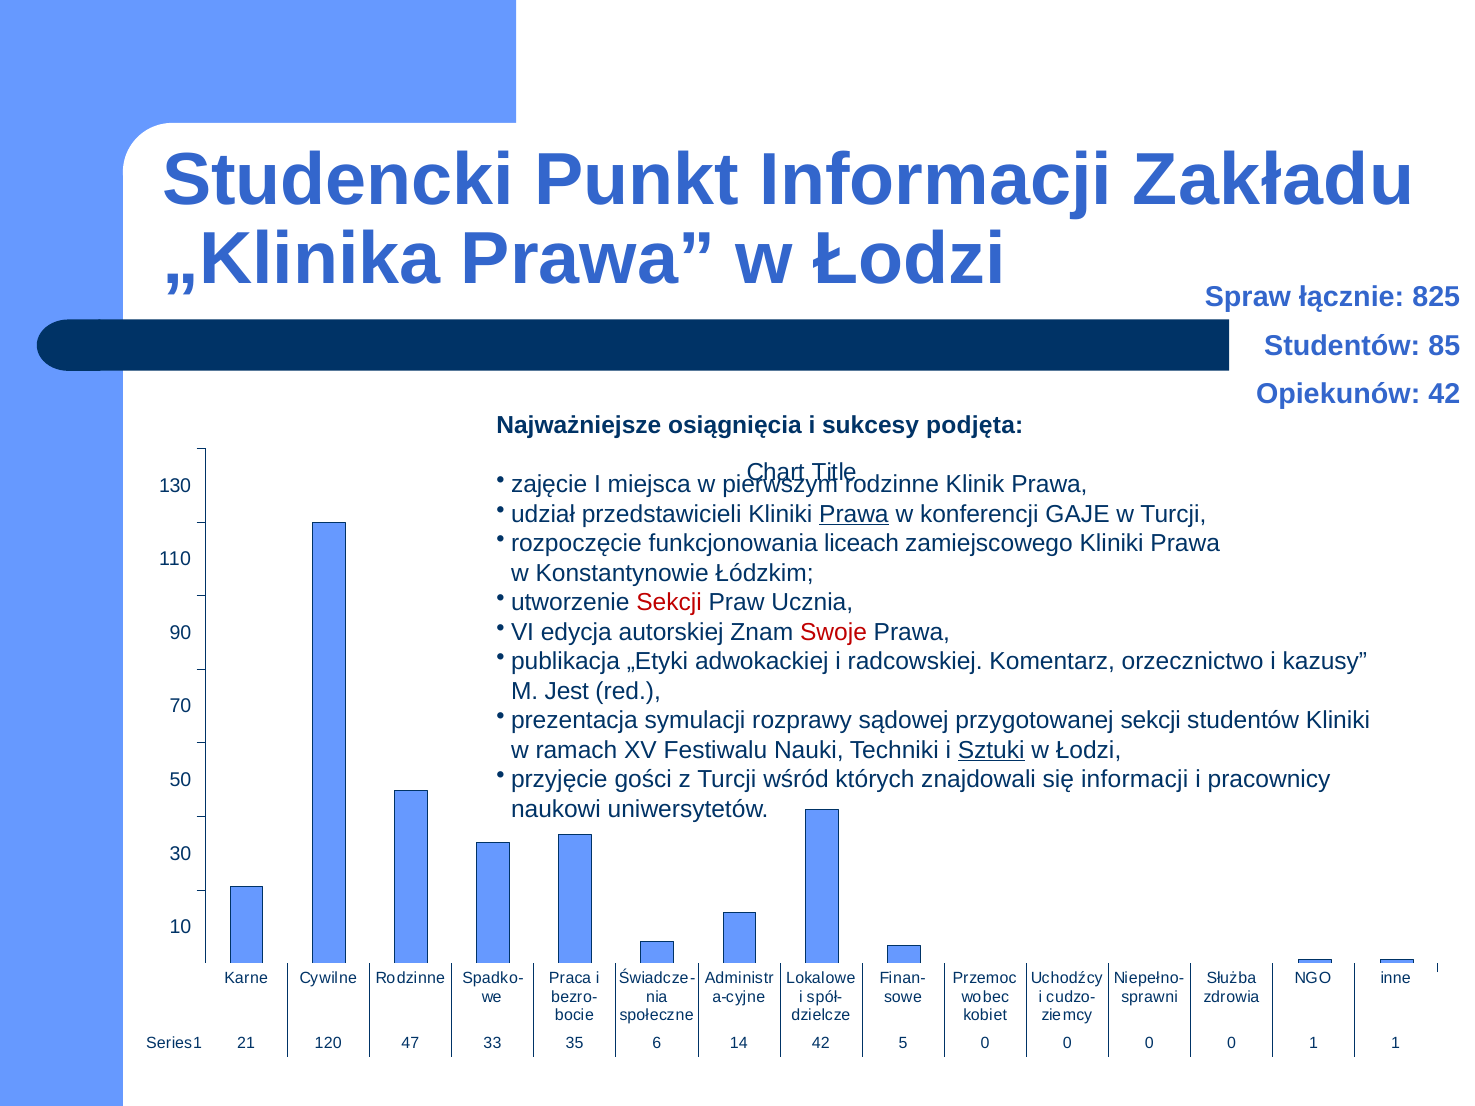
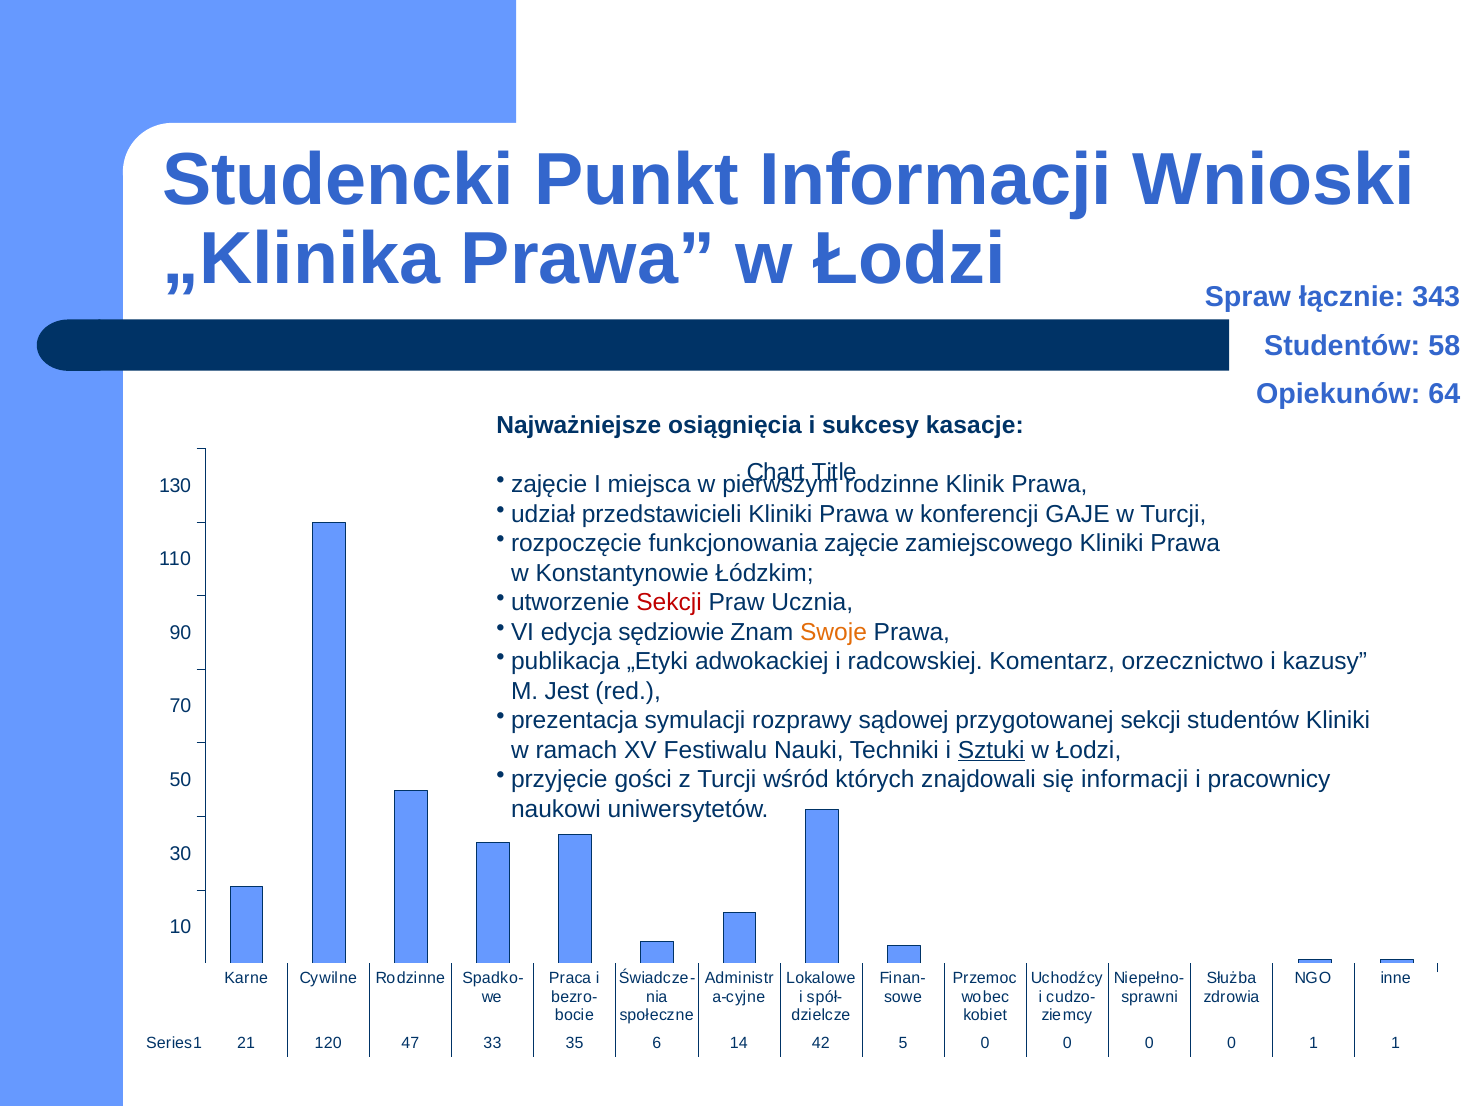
Zakładu: Zakładu -> Wnioski
825: 825 -> 343
85: 85 -> 58
Opiekunów 42: 42 -> 64
podjęta: podjęta -> kasacje
Prawa at (854, 514) underline: present -> none
funkcjonowania liceach: liceach -> zajęcie
autorskiej: autorskiej -> sędziowie
Swoje colour: red -> orange
